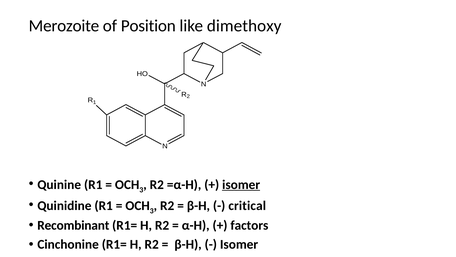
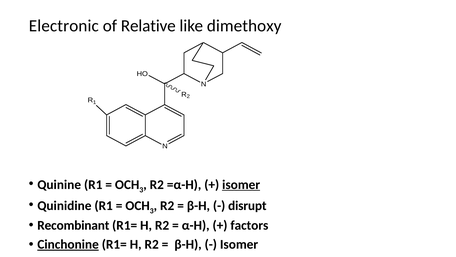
Merozoite: Merozoite -> Electronic
Position: Position -> Relative
critical: critical -> disrupt
Cinchonine underline: none -> present
